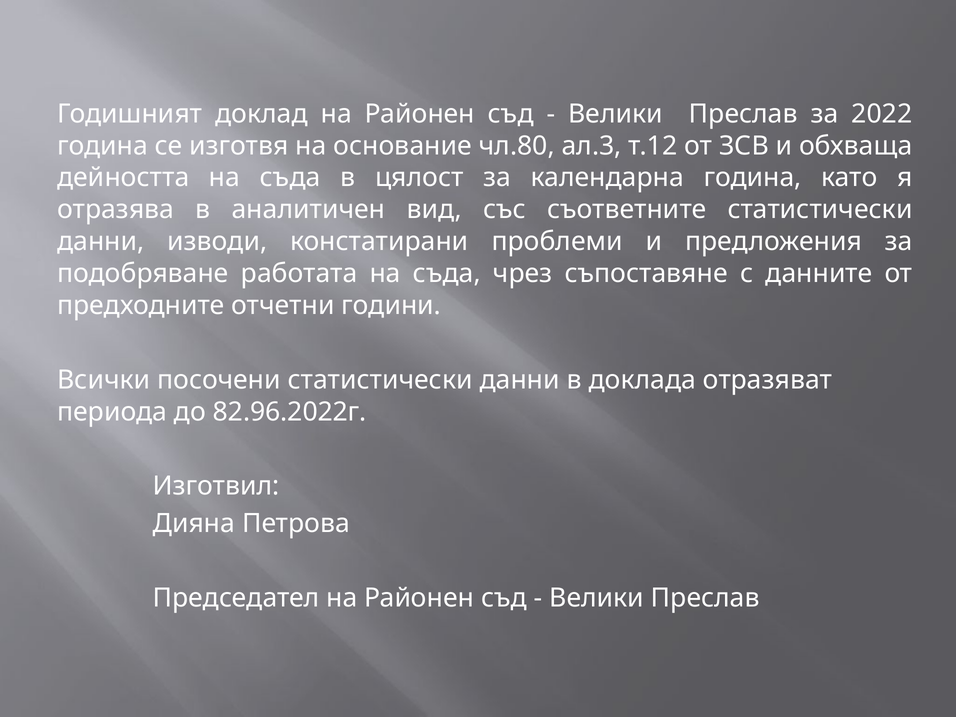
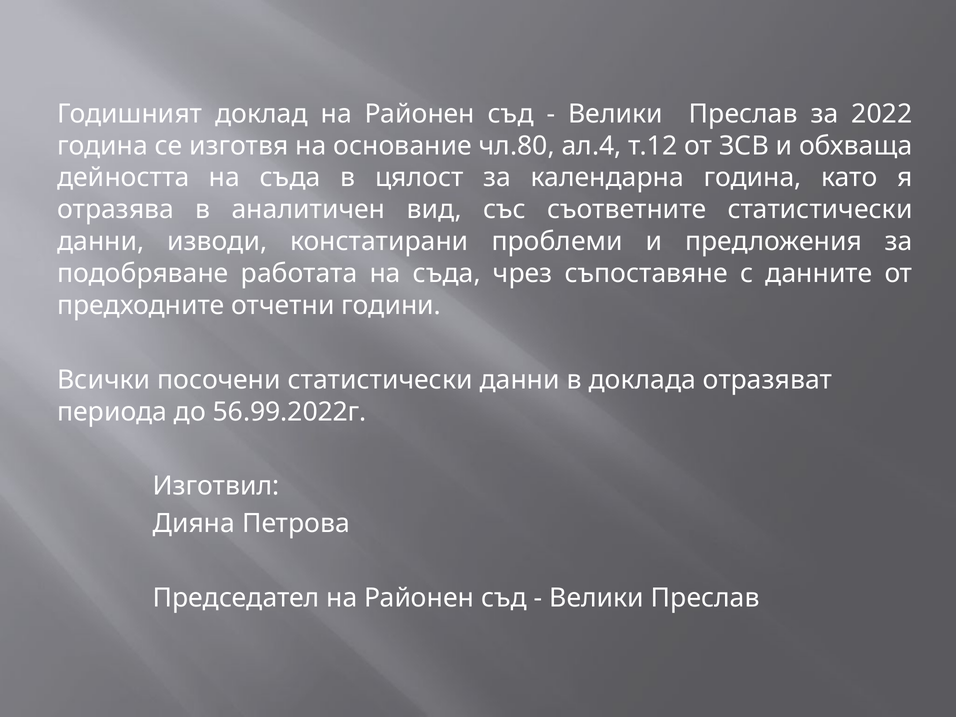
ал.3: ал.3 -> ал.4
82.96.2022г: 82.96.2022г -> 56.99.2022г
